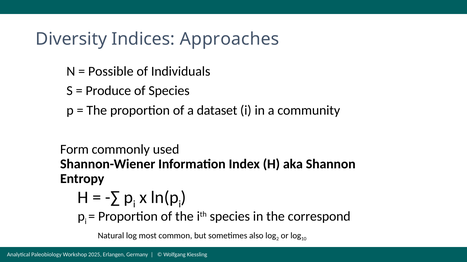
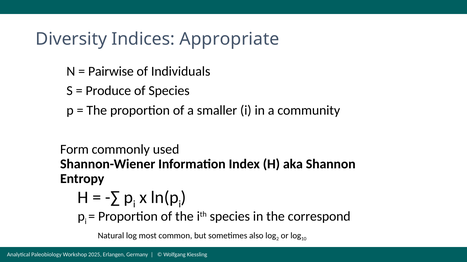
Approaches: Approaches -> Appropriate
Possible: Possible -> Pairwise
dataset: dataset -> smaller
